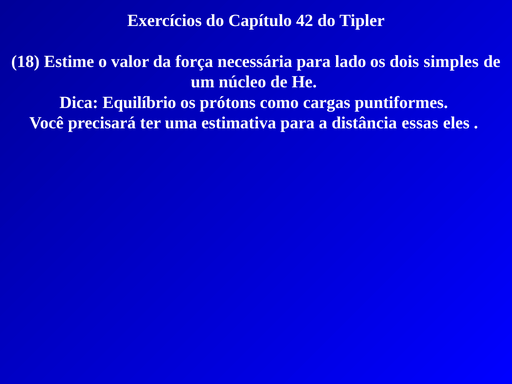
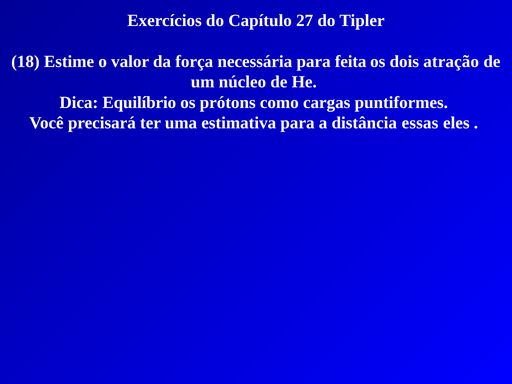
42: 42 -> 27
lado: lado -> feita
simples: simples -> atração
